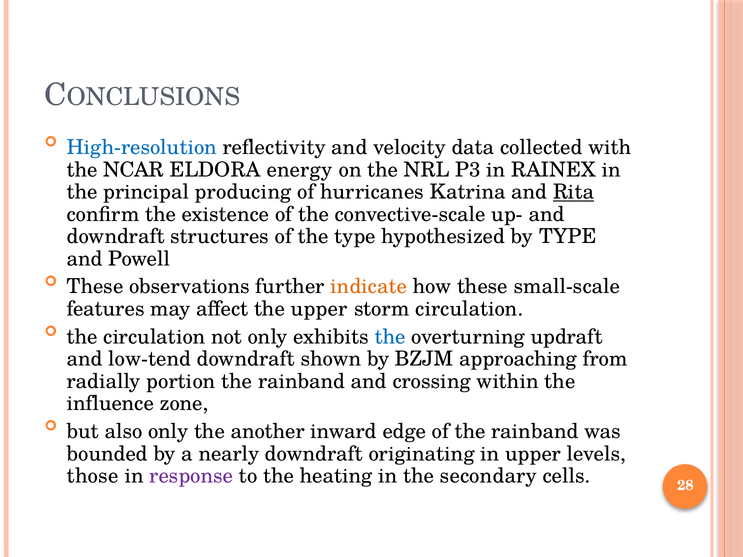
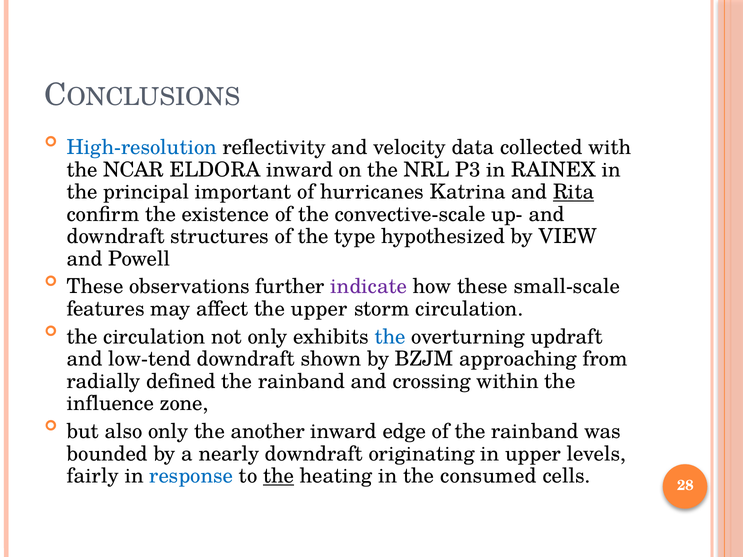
ELDORA energy: energy -> inward
producing: producing -> important
by TYPE: TYPE -> VIEW
indicate colour: orange -> purple
portion: portion -> defined
those: those -> fairly
response colour: purple -> blue
the at (279, 476) underline: none -> present
secondary: secondary -> consumed
